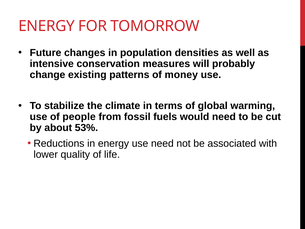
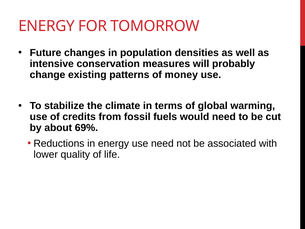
people: people -> credits
53%: 53% -> 69%
